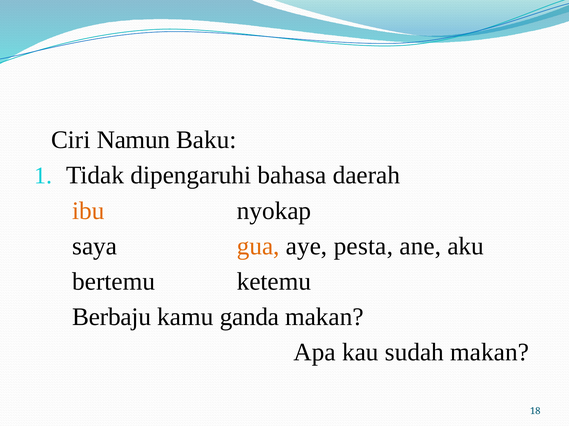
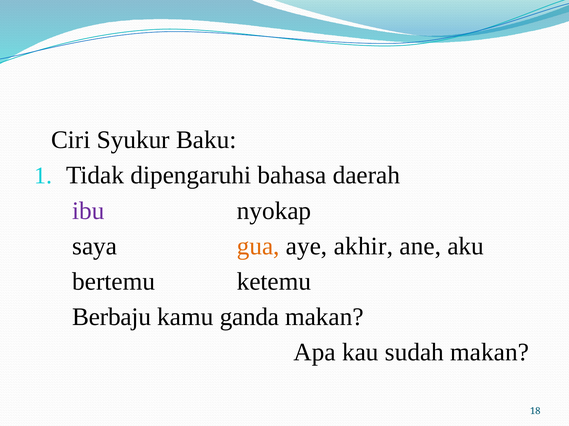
Namun: Namun -> Syukur
ibu colour: orange -> purple
pesta: pesta -> akhir
